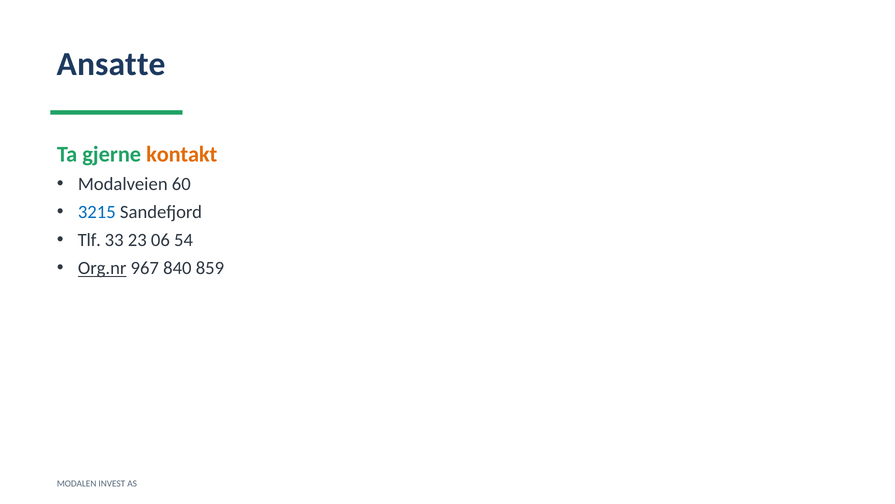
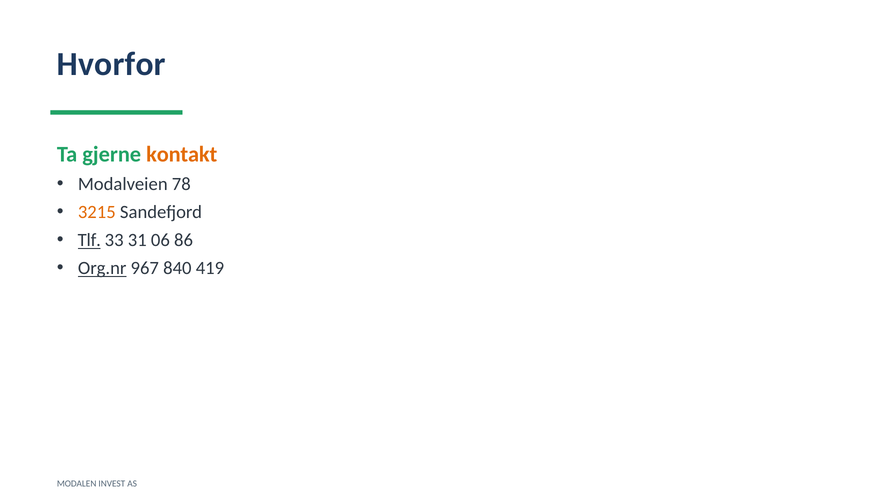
Ansatte: Ansatte -> Hvorfor
60: 60 -> 78
3215 colour: blue -> orange
Tlf underline: none -> present
23: 23 -> 31
54: 54 -> 86
859: 859 -> 419
